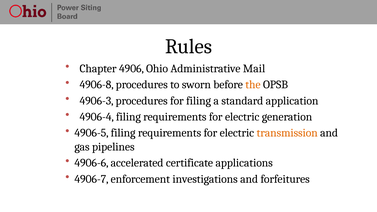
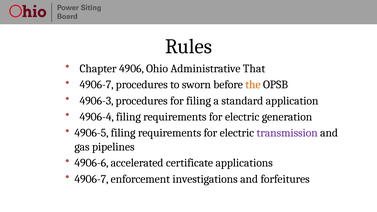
Mail: Mail -> That
4906-8 at (97, 85): 4906-8 -> 4906-7
transmission colour: orange -> purple
